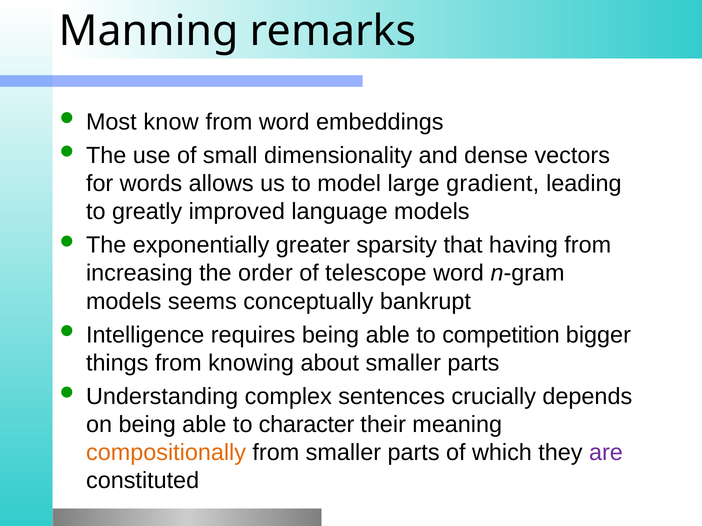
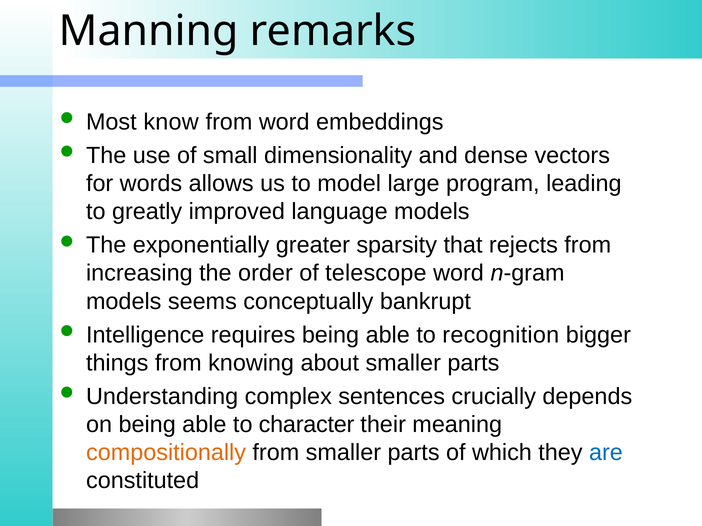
gradient: gradient -> program
having: having -> rejects
competition: competition -> recognition
are colour: purple -> blue
